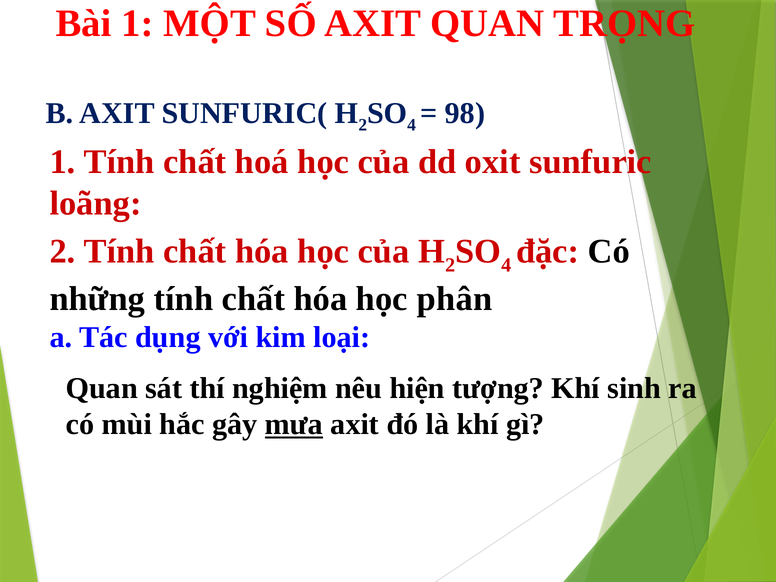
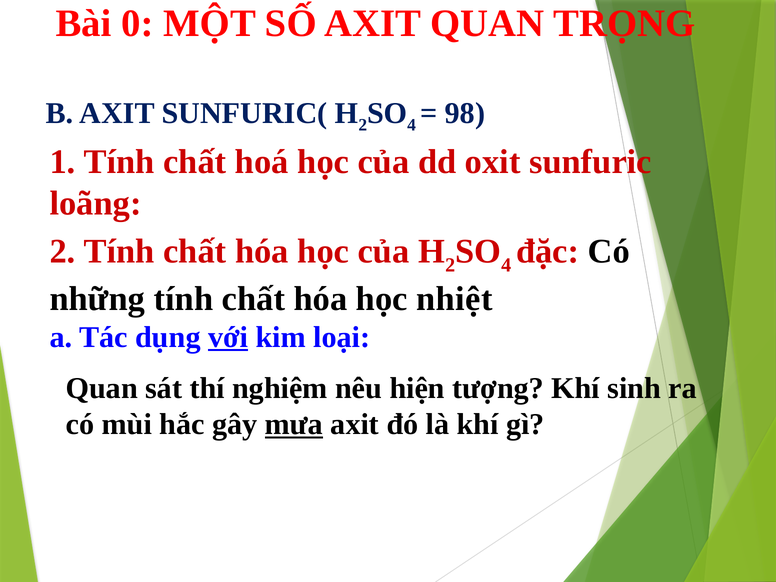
Bài 1: 1 -> 0
phân: phân -> nhiệt
với underline: none -> present
